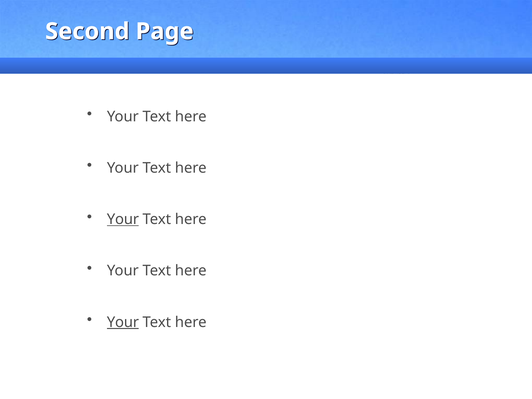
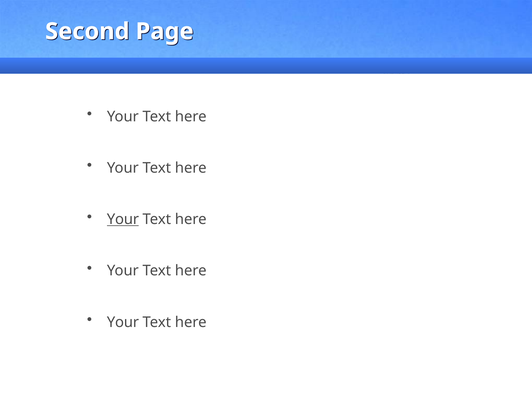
Your at (123, 322) underline: present -> none
